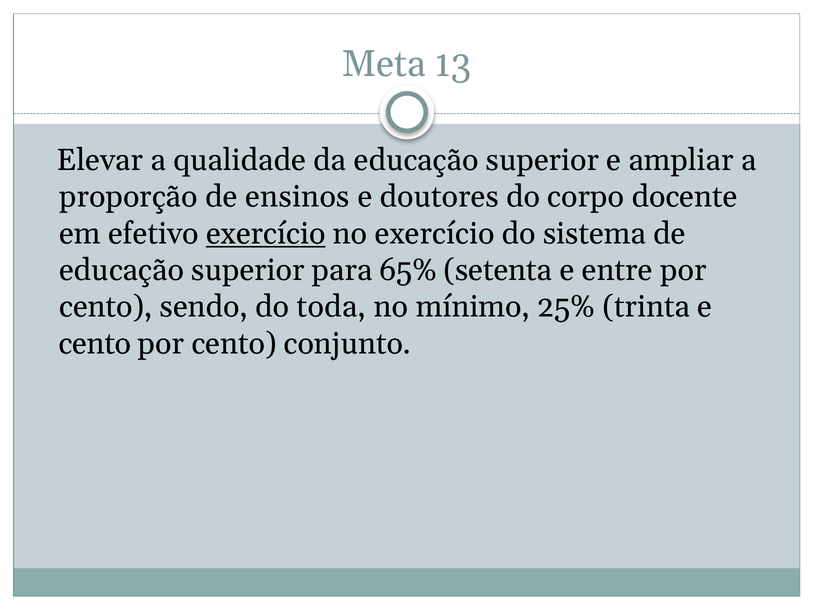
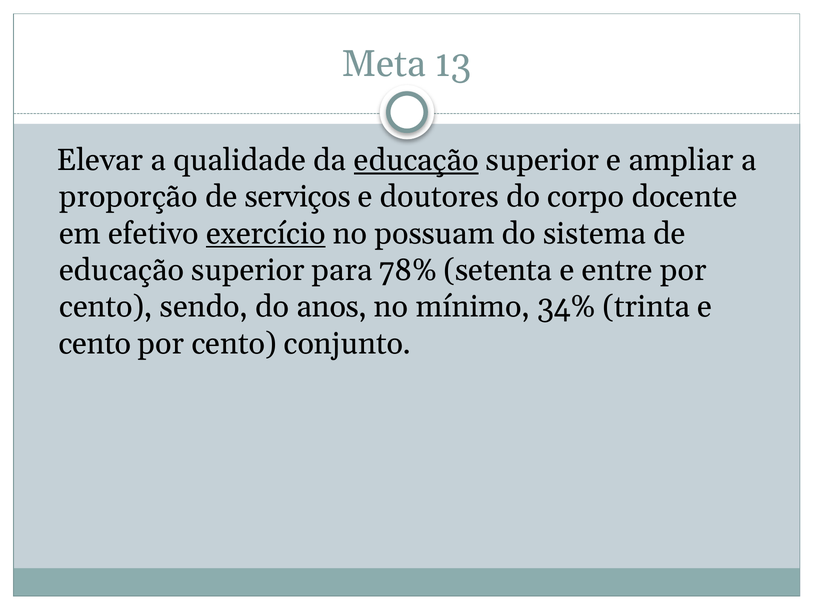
educação at (416, 160) underline: none -> present
ensinos: ensinos -> serviços
no exercício: exercício -> possuam
65%: 65% -> 78%
toda: toda -> anos
25%: 25% -> 34%
